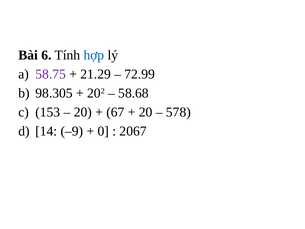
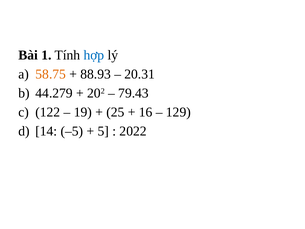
6: 6 -> 1
58.75 colour: purple -> orange
21.29: 21.29 -> 88.93
72.99: 72.99 -> 20.31
98.305: 98.305 -> 44.279
58.68: 58.68 -> 79.43
153: 153 -> 122
20 at (83, 112): 20 -> 19
67: 67 -> 25
20 at (146, 112): 20 -> 16
578: 578 -> 129
–9: –9 -> –5
0: 0 -> 5
2067: 2067 -> 2022
